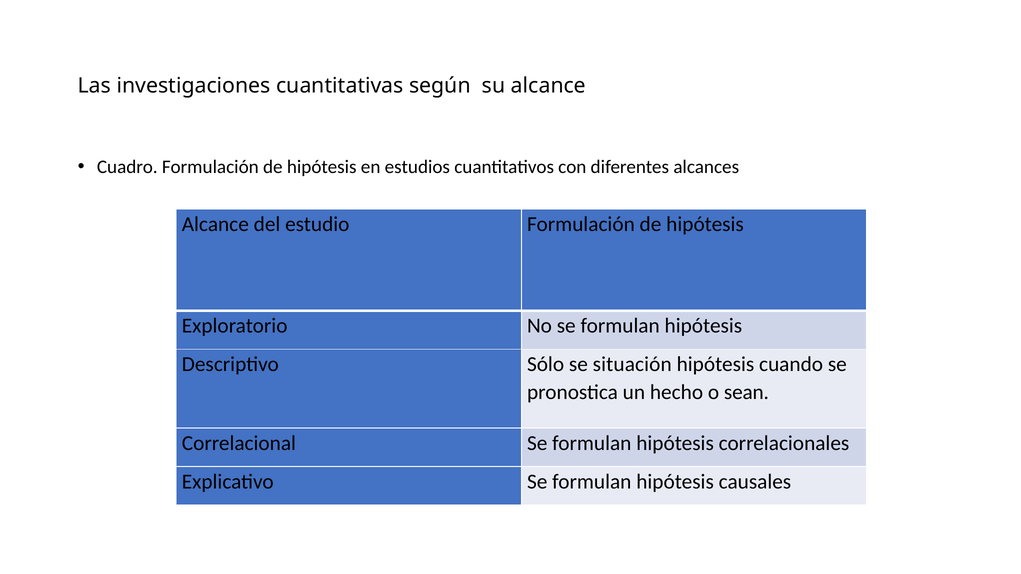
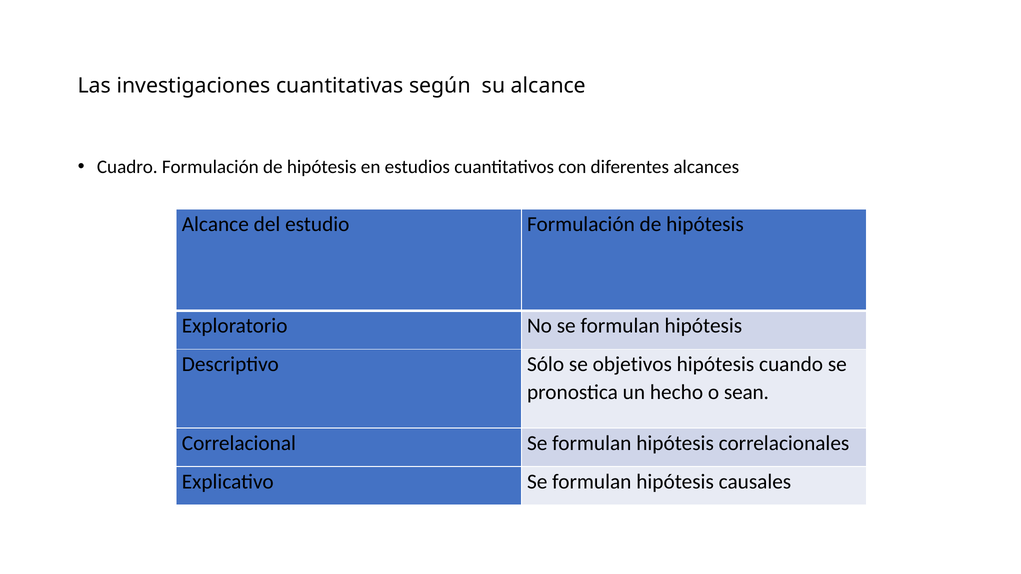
situación: situación -> objetivos
